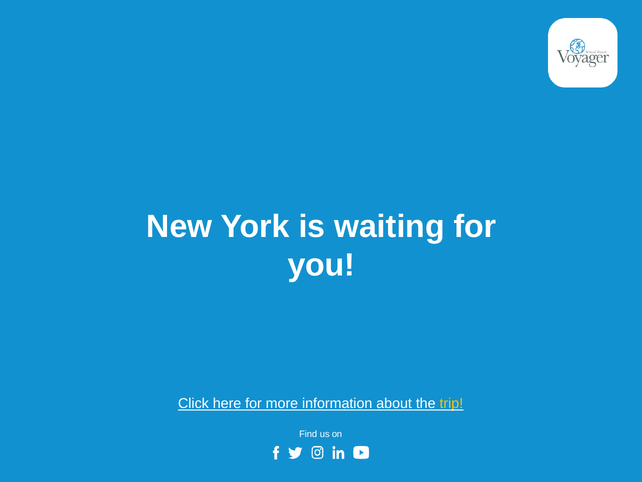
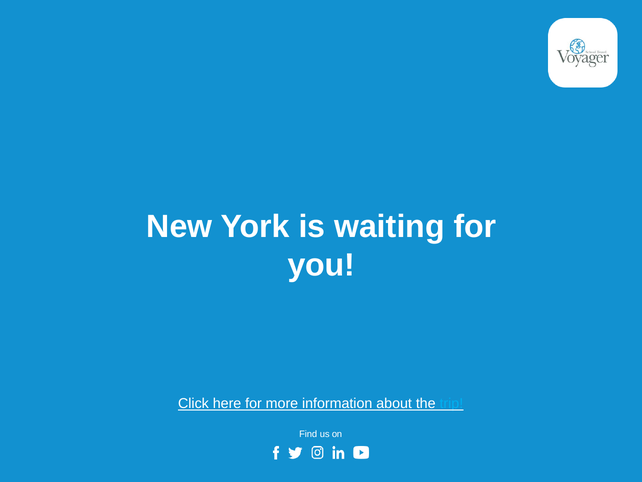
trip colour: yellow -> light blue
